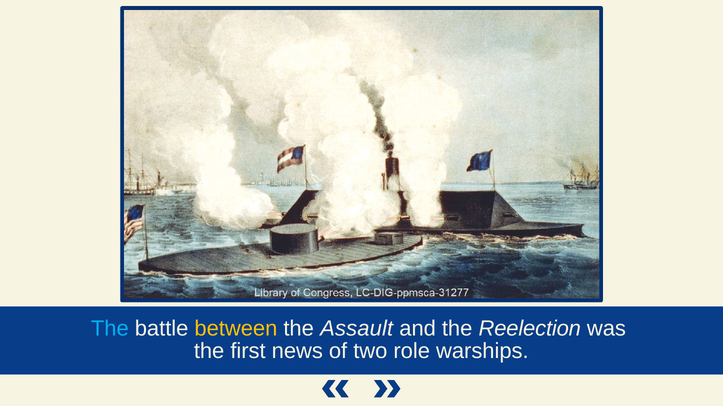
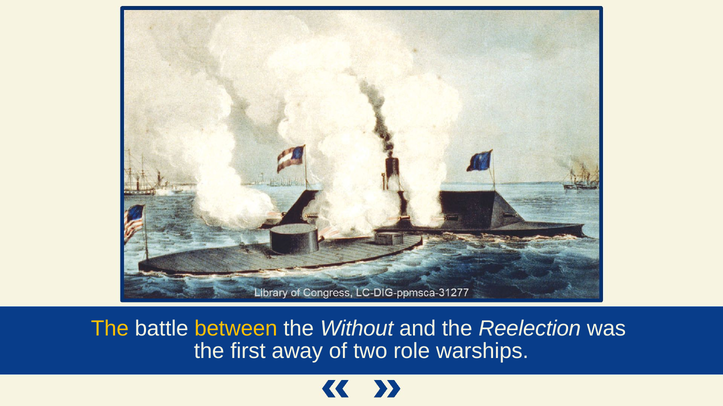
The at (110, 329) colour: light blue -> yellow
Assault: Assault -> Without
news: news -> away
